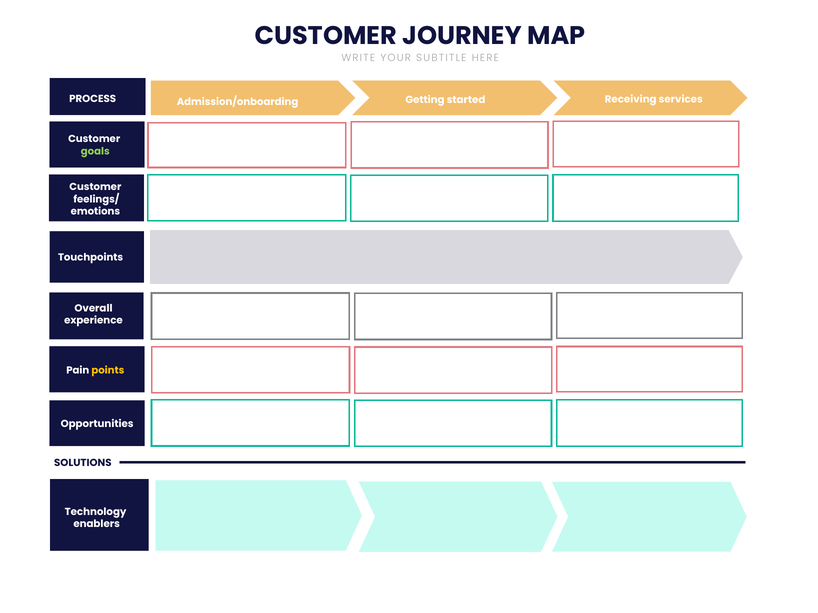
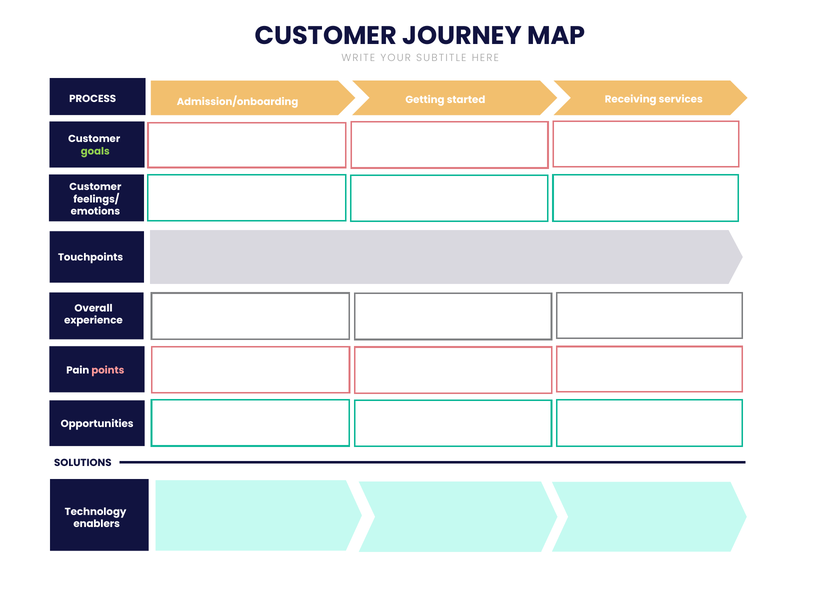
points colour: yellow -> pink
